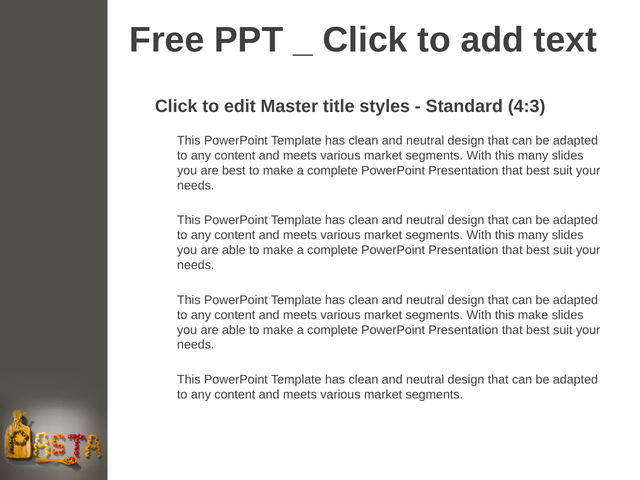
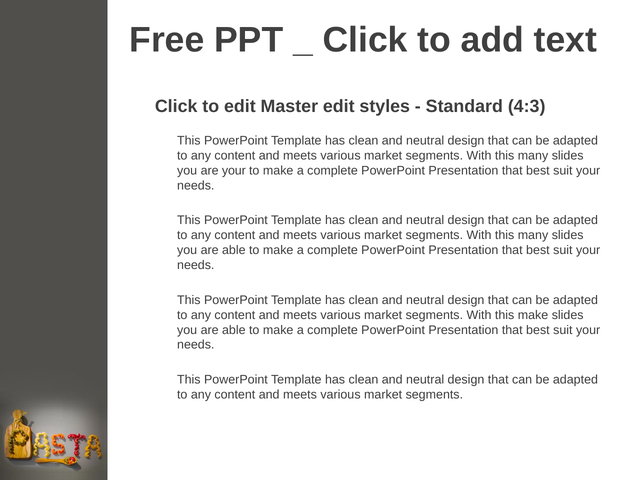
Master title: title -> edit
are best: best -> your
